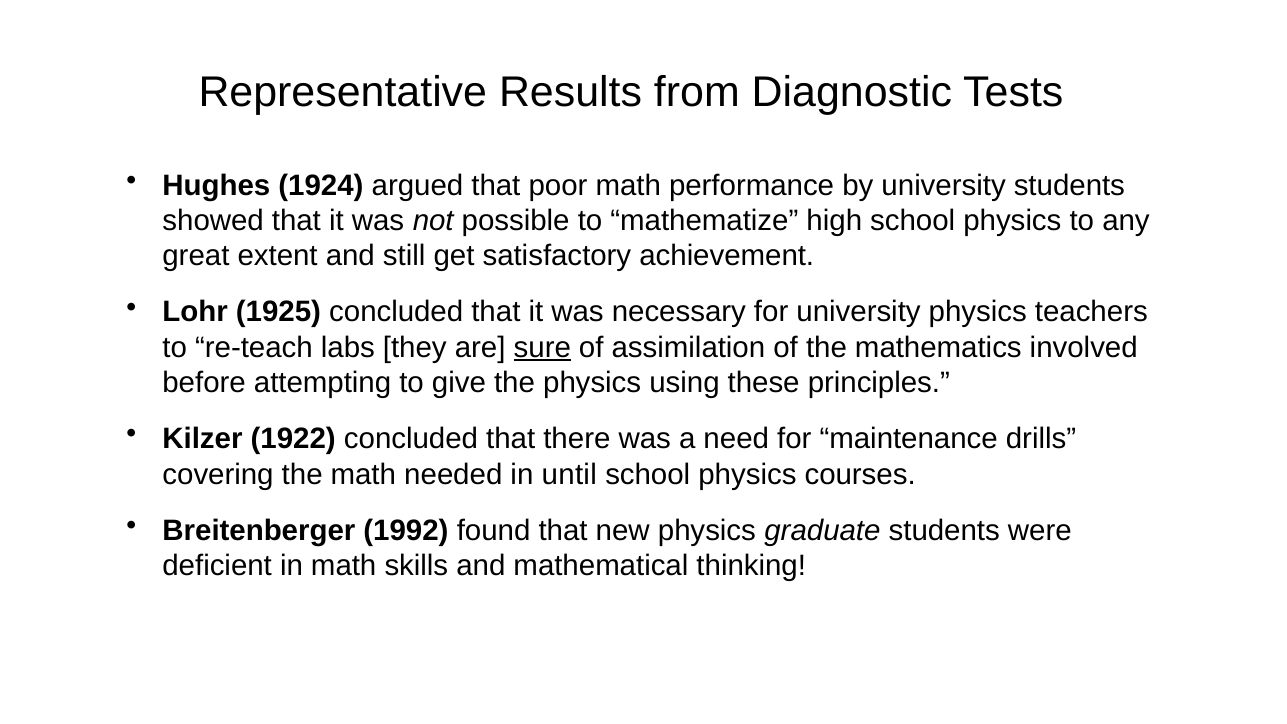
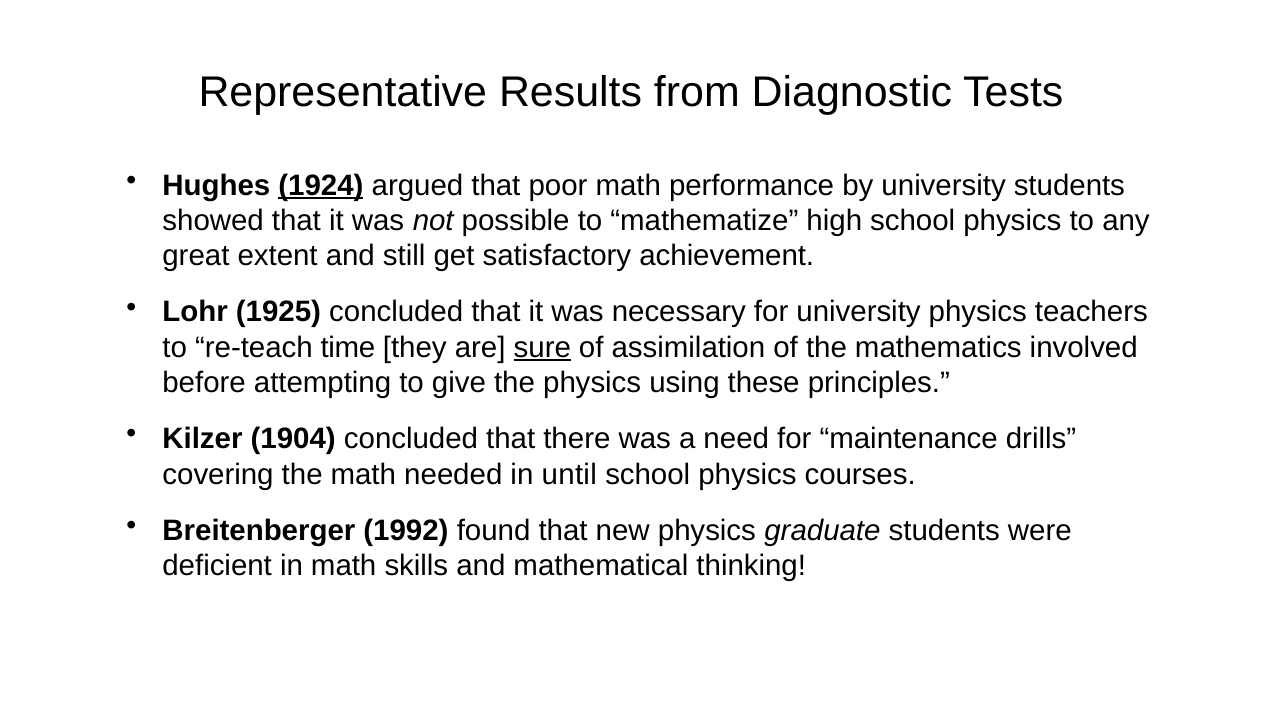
1924 underline: none -> present
labs: labs -> time
1922: 1922 -> 1904
